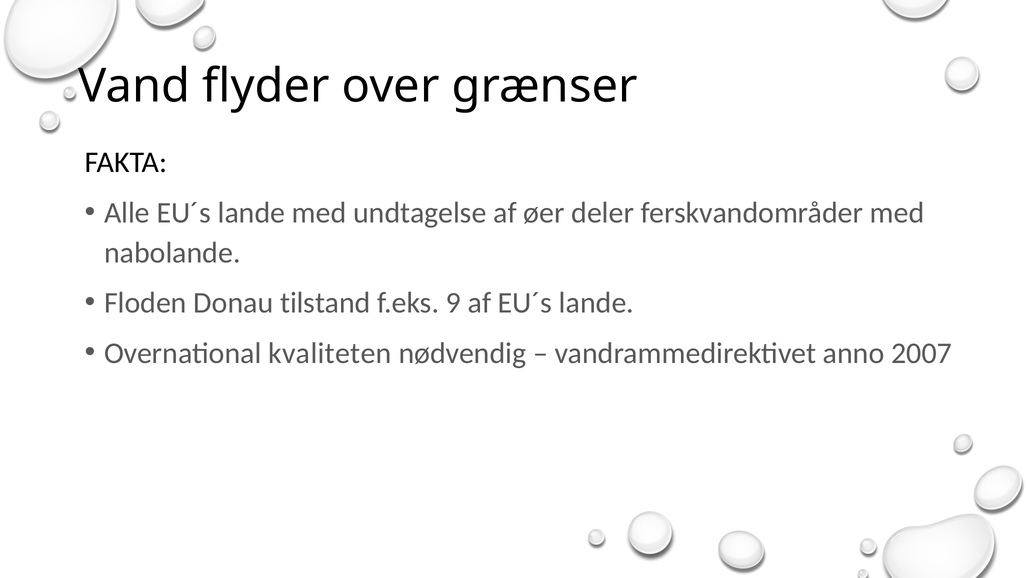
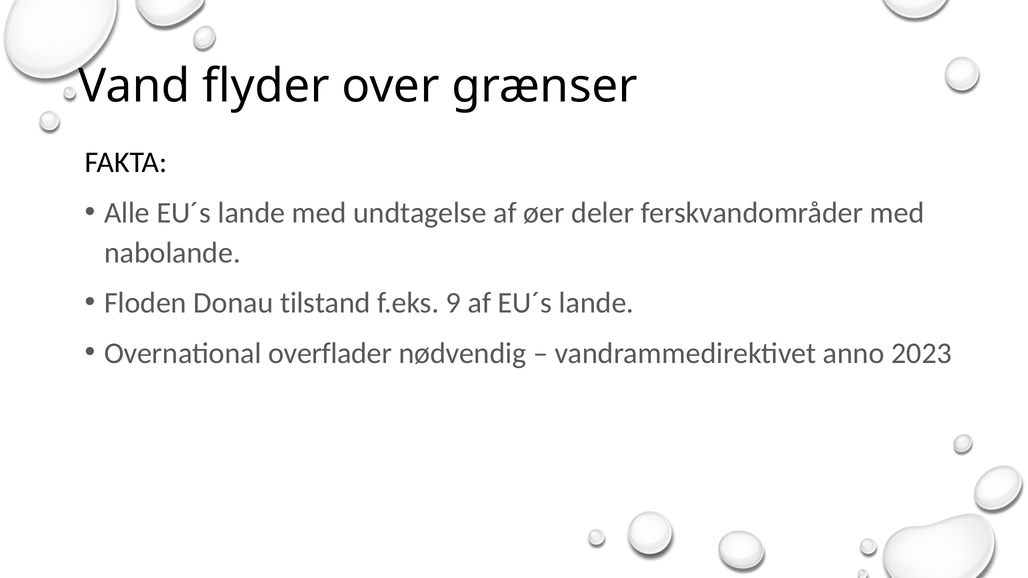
kvaliteten: kvaliteten -> overflader
2007: 2007 -> 2023
